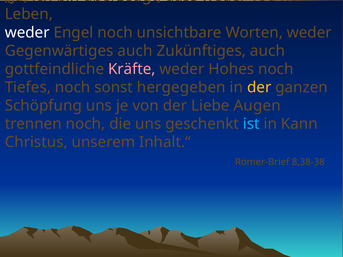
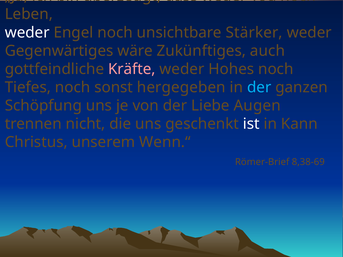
Worten: Worten -> Stärker
Gegenwärtiges auch: auch -> wäre
der at (259, 87) colour: yellow -> light blue
trennen noch: noch -> nicht
ist colour: light blue -> white
Inhalt.“: Inhalt.“ -> Wenn.“
8,38-38: 8,38-38 -> 8,38-69
